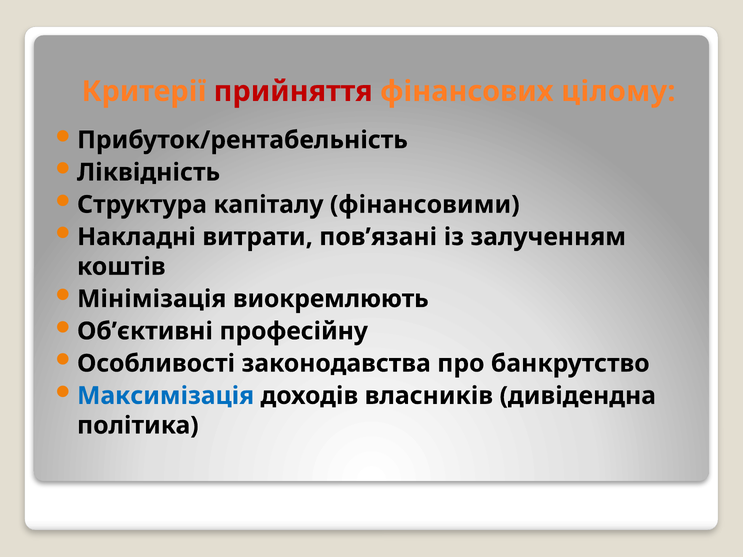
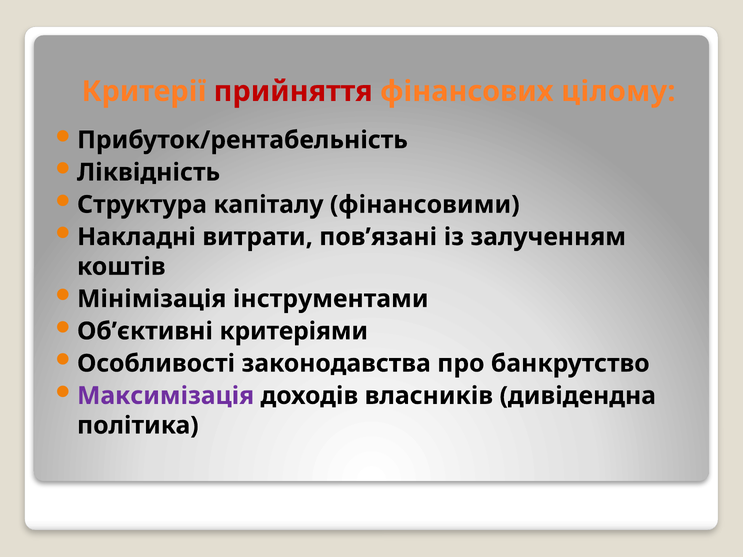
виокремлюють: виокремлюють -> інструментами
професійну: професійну -> критеріями
Максимізація colour: blue -> purple
